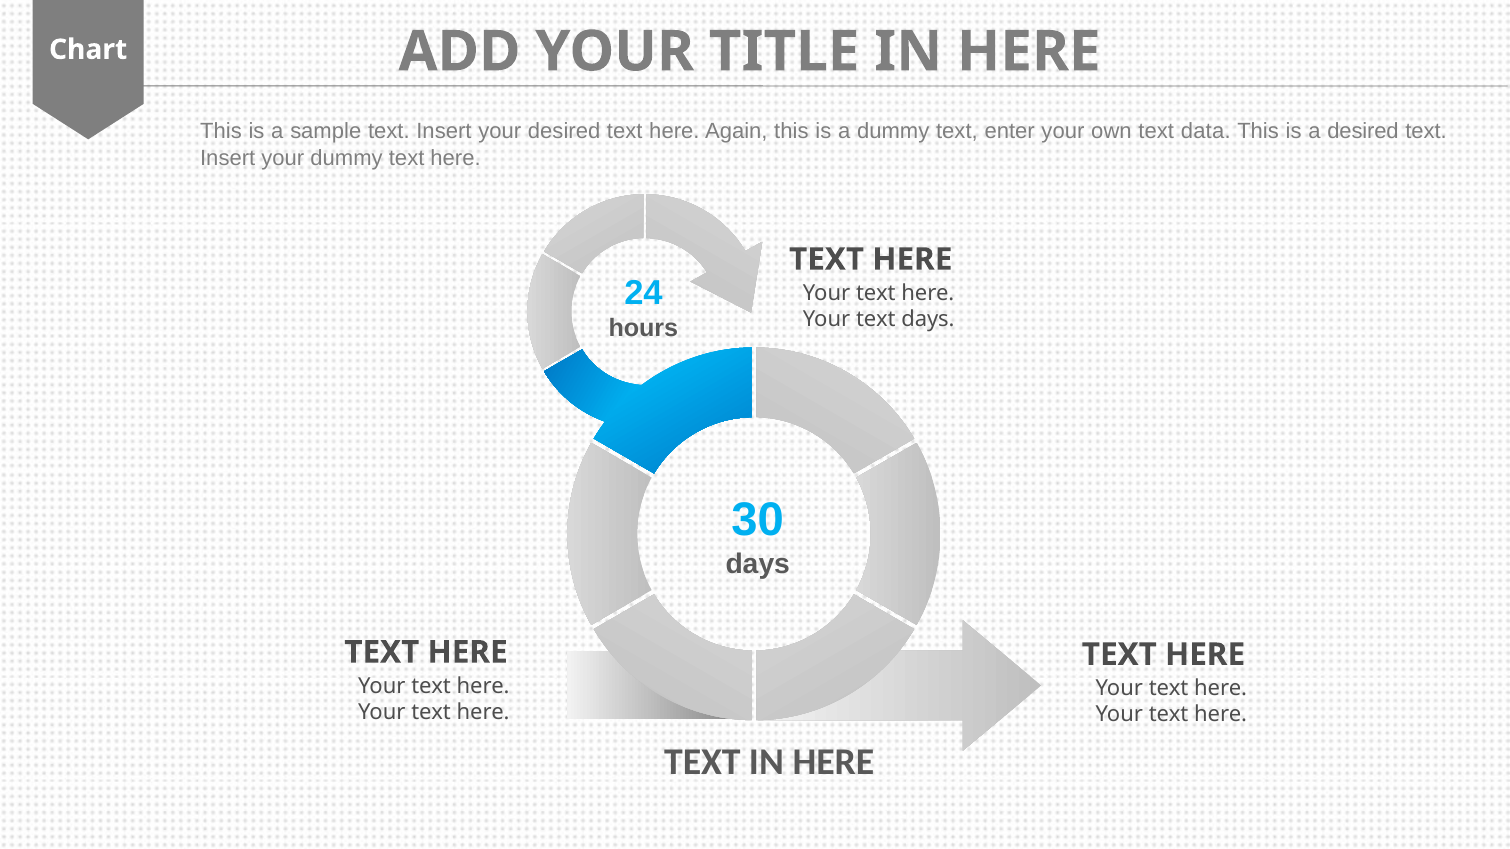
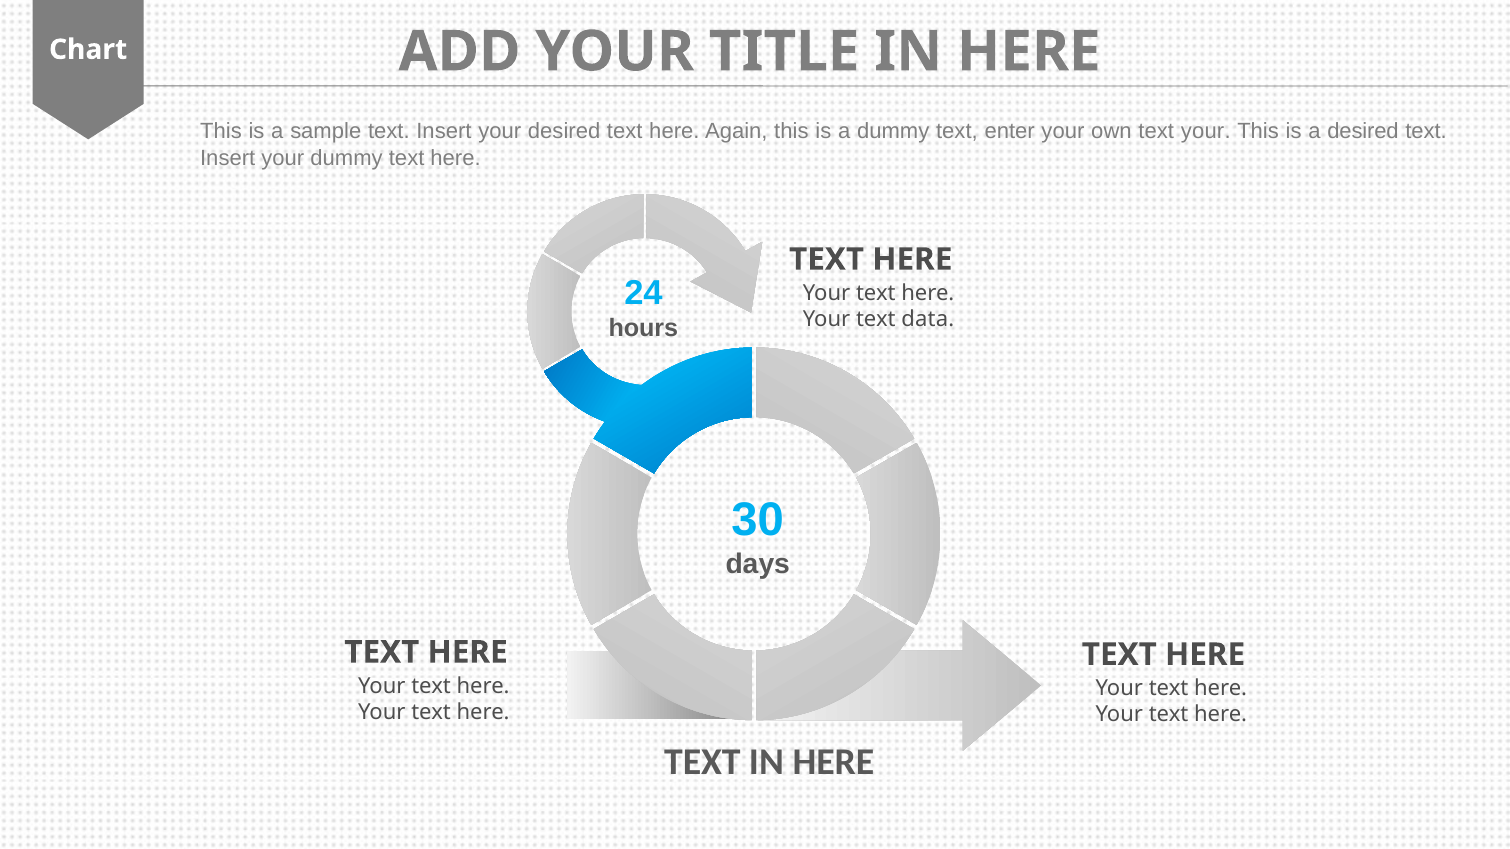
text data: data -> your
text days: days -> data
